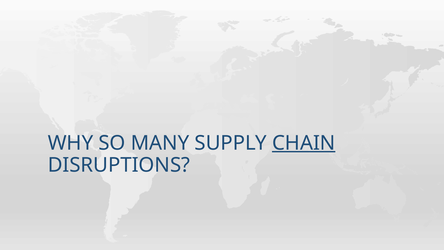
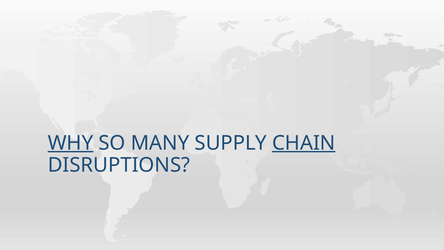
WHY underline: none -> present
